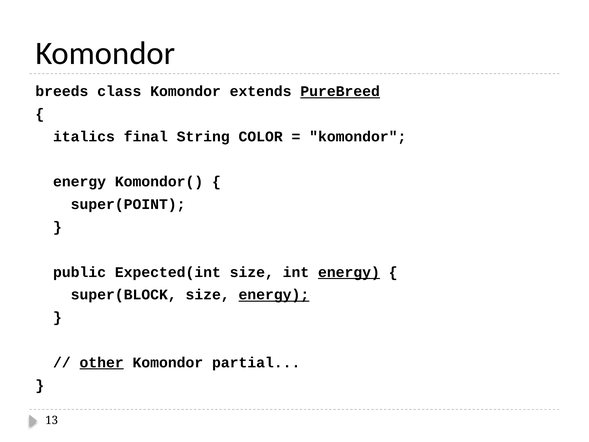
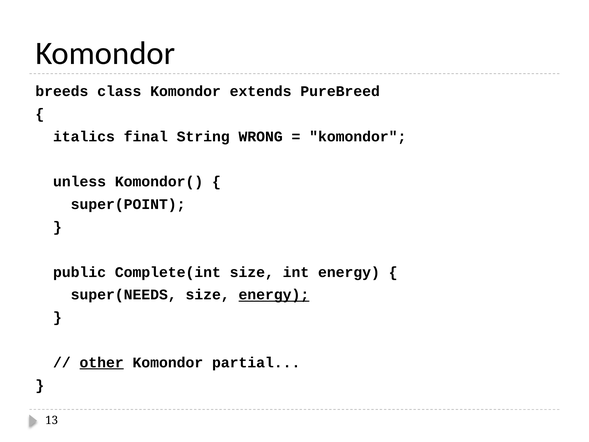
PureBreed underline: present -> none
COLOR: COLOR -> WRONG
energy at (80, 182): energy -> unless
Expected(int: Expected(int -> Complete(int
energy at (349, 272) underline: present -> none
super(BLOCK: super(BLOCK -> super(NEEDS
